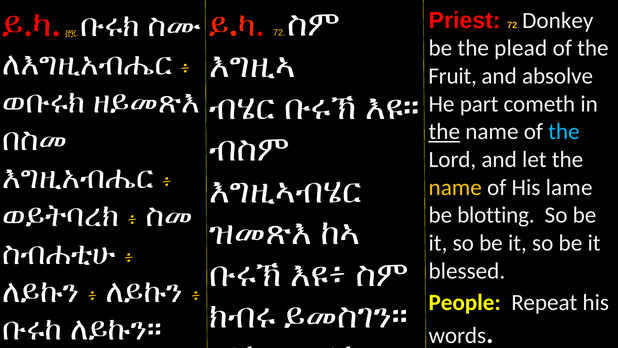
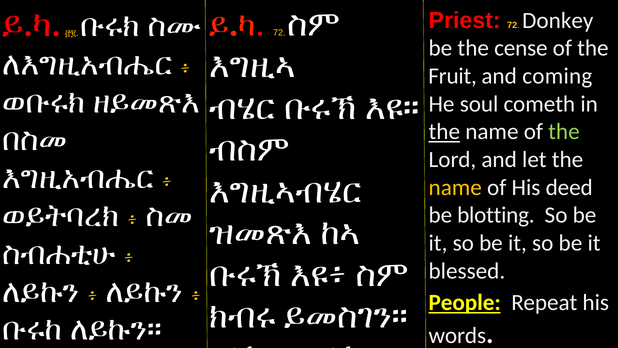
plead: plead -> cense
absolve: absolve -> coming
part: part -> soul
the at (564, 132) colour: light blue -> light green
lame: lame -> deed
People underline: none -> present
